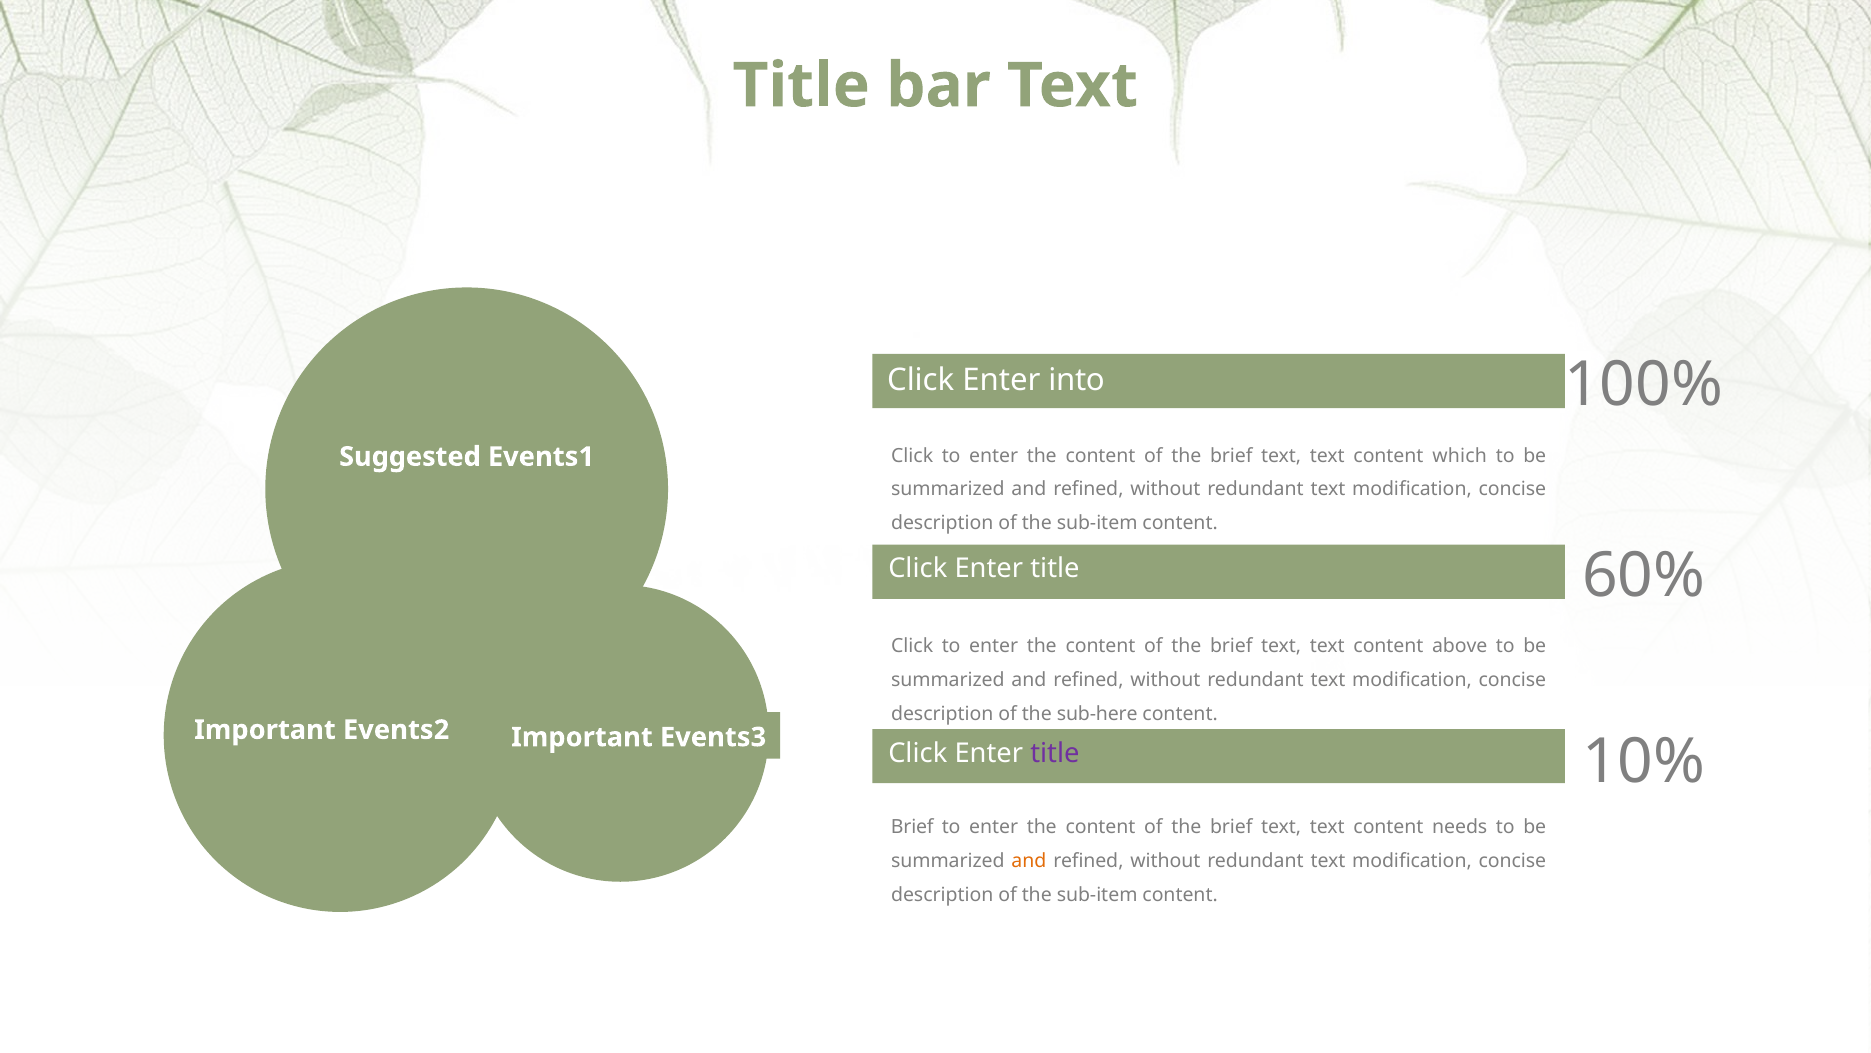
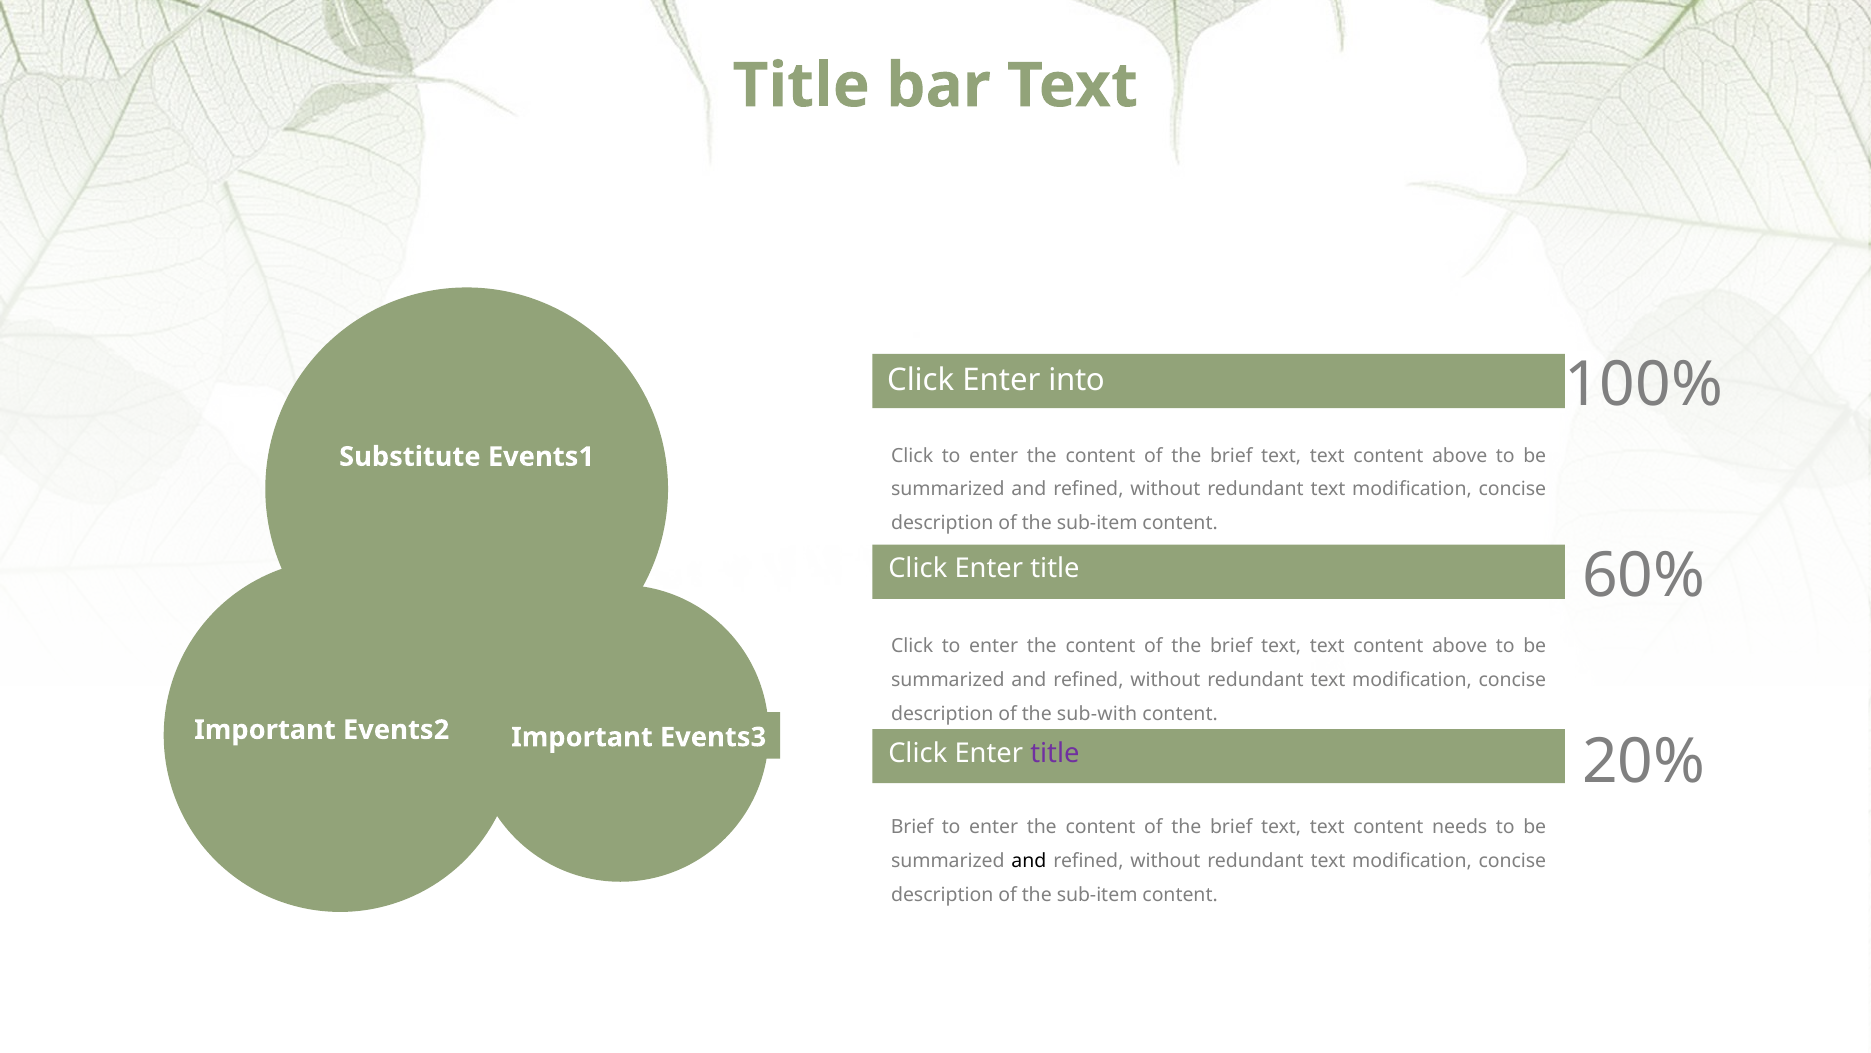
which at (1460, 455): which -> above
Suggested: Suggested -> Substitute
sub-here: sub-here -> sub-with
10%: 10% -> 20%
and at (1029, 860) colour: orange -> black
